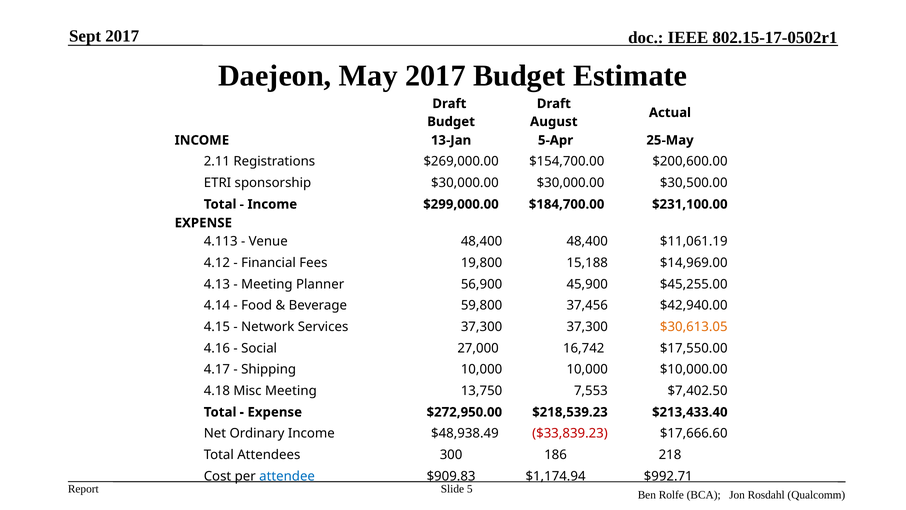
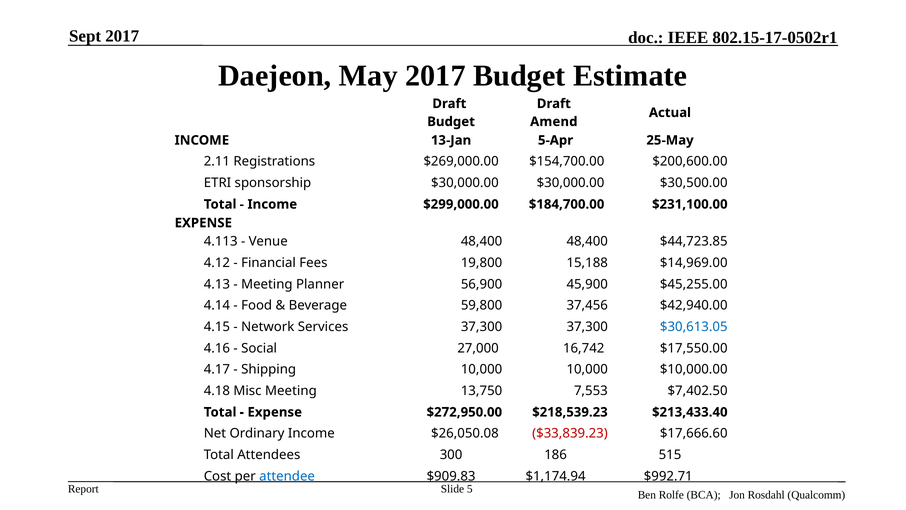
August: August -> Amend
$11,061.19: $11,061.19 -> $44,723.85
$30,613.05 colour: orange -> blue
$48,938.49: $48,938.49 -> $26,050.08
218: 218 -> 515
